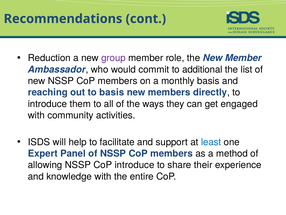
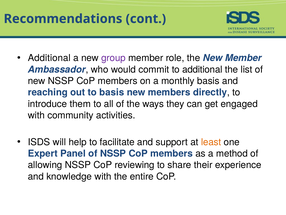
Reduction at (49, 58): Reduction -> Additional
least colour: blue -> orange
CoP introduce: introduce -> reviewing
